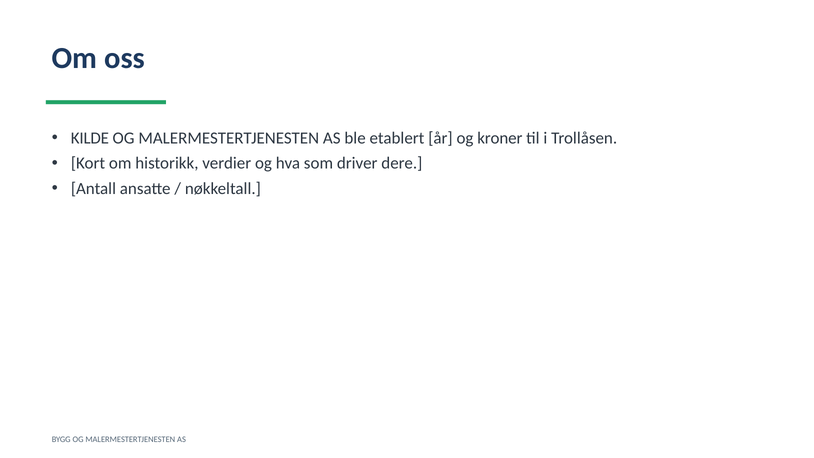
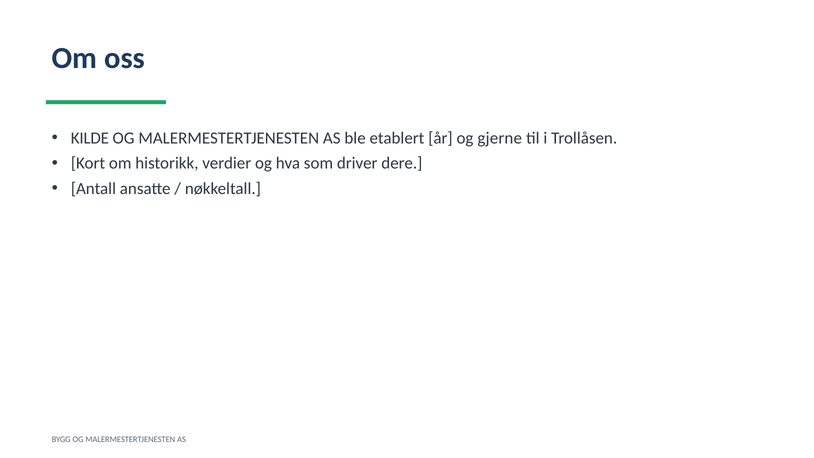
kroner: kroner -> gjerne
